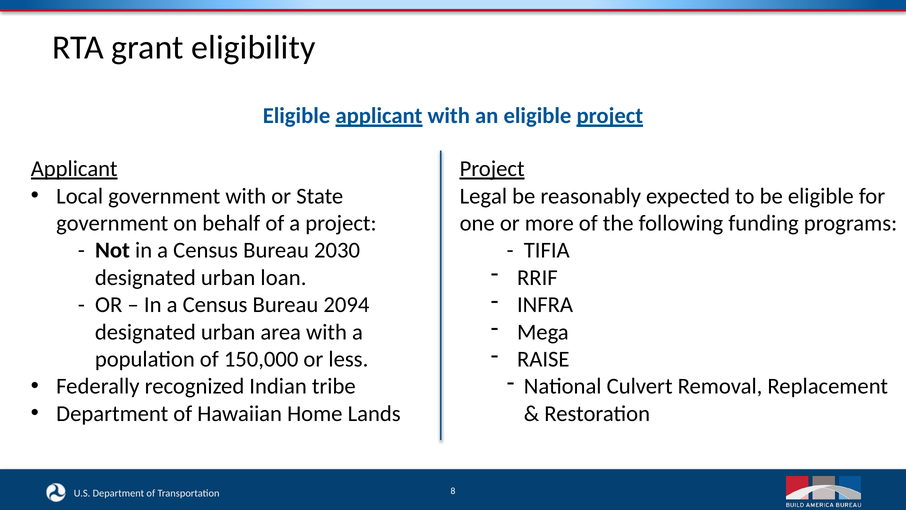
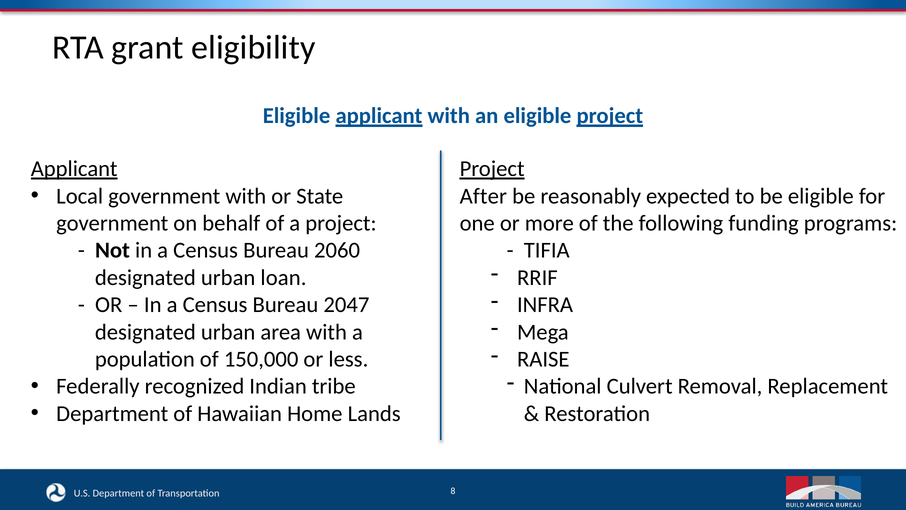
Legal: Legal -> After
2030: 2030 -> 2060
2094: 2094 -> 2047
